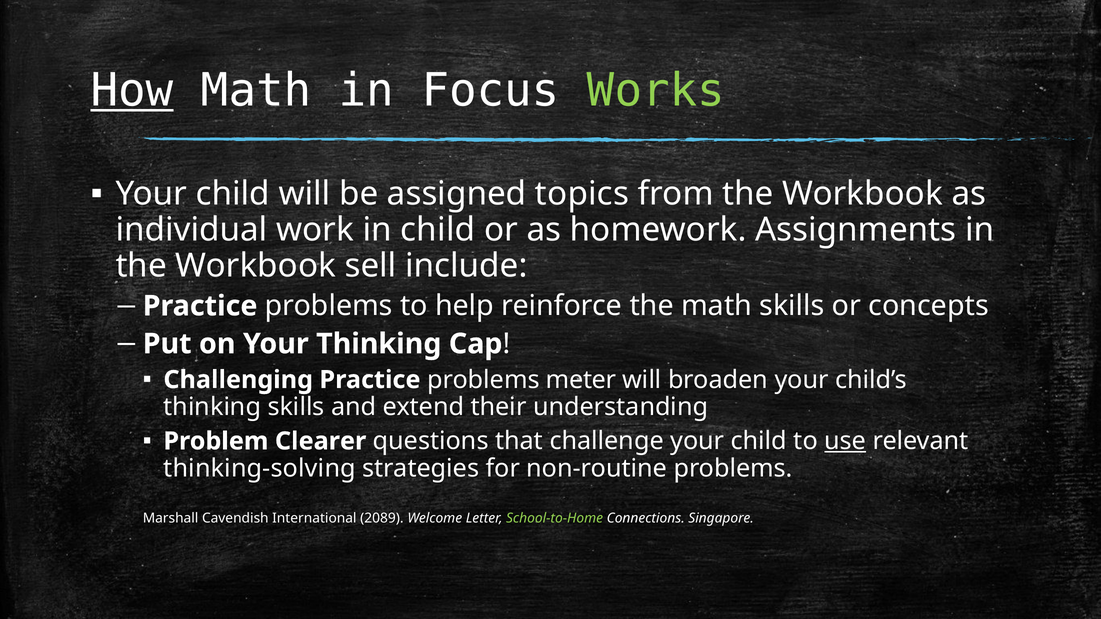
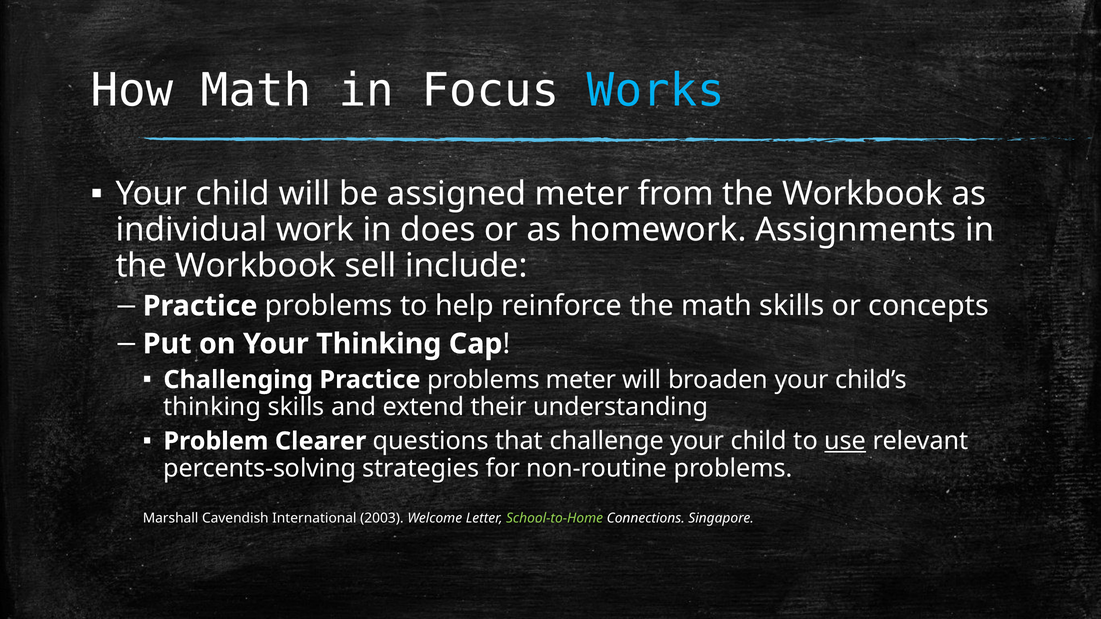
How underline: present -> none
Works colour: light green -> light blue
assigned topics: topics -> meter
in child: child -> does
thinking-solving: thinking-solving -> percents-solving
2089: 2089 -> 2003
